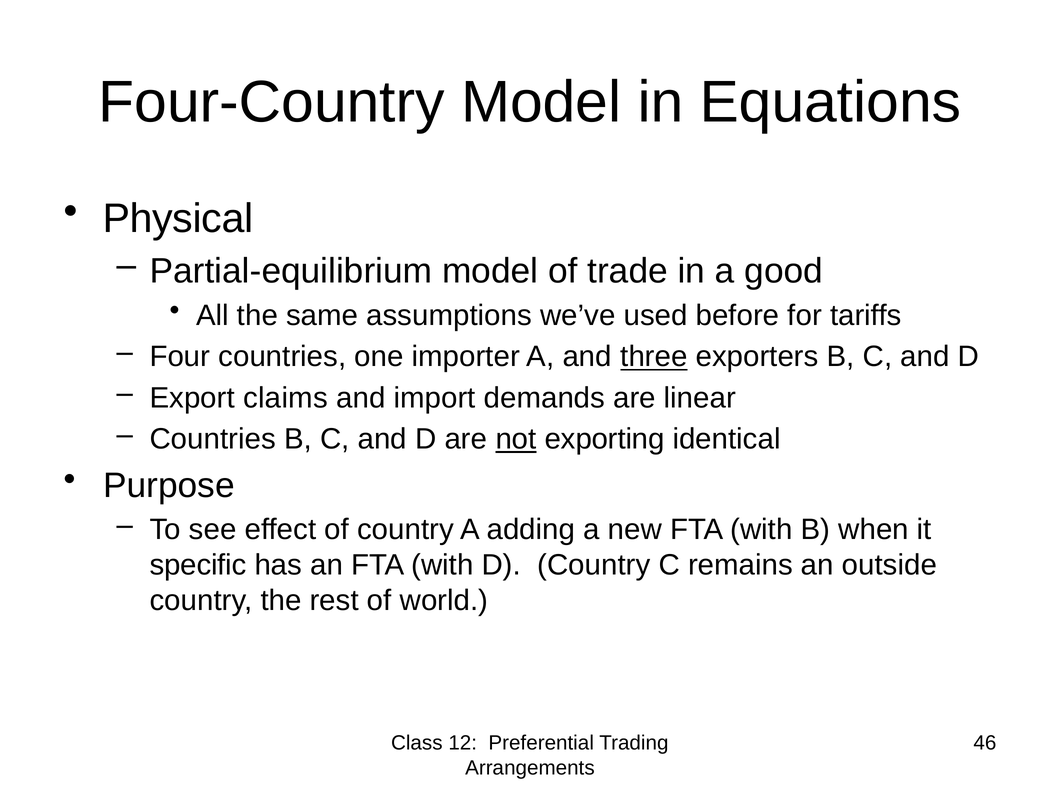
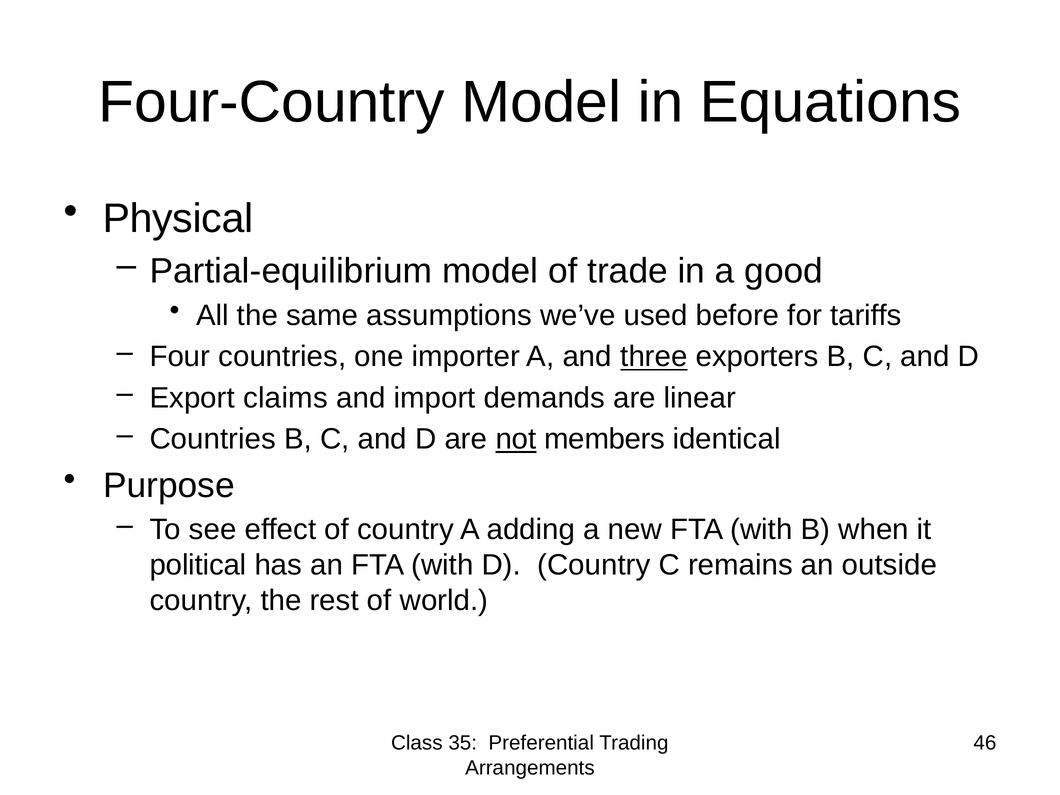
exporting: exporting -> members
specific: specific -> political
12: 12 -> 35
